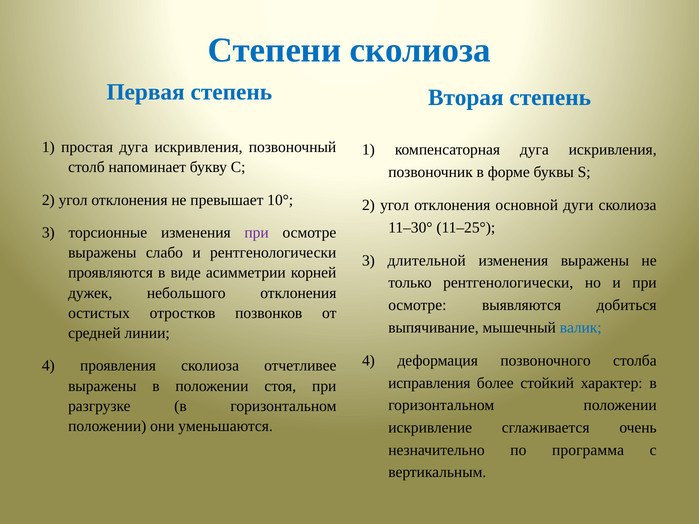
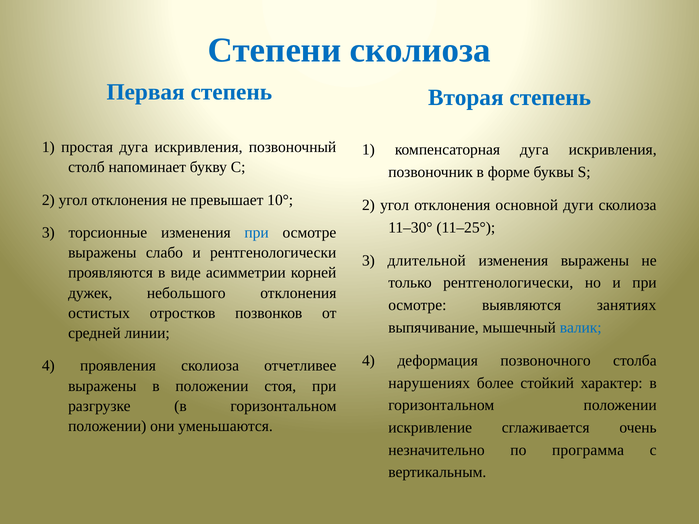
при at (257, 233) colour: purple -> blue
добиться: добиться -> занятиях
исправления: исправления -> нарушениях
